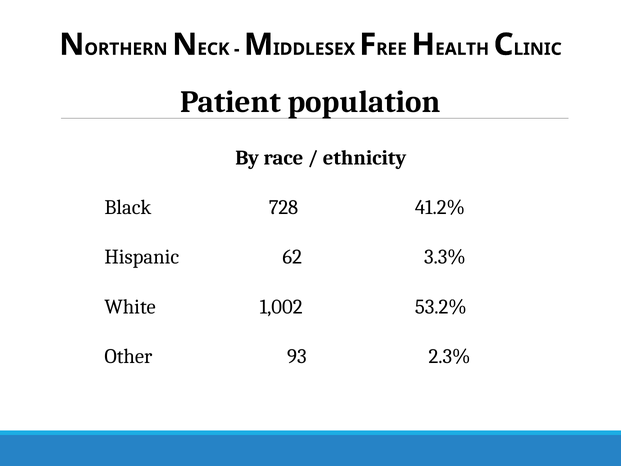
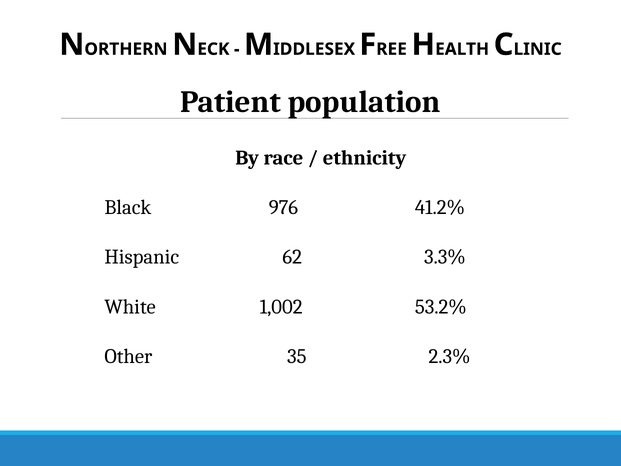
728: 728 -> 976
93: 93 -> 35
